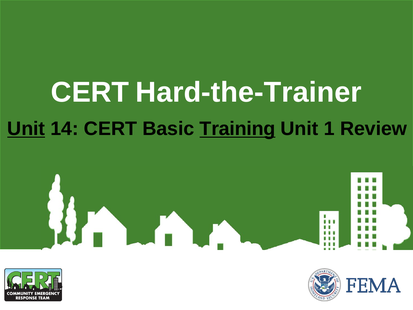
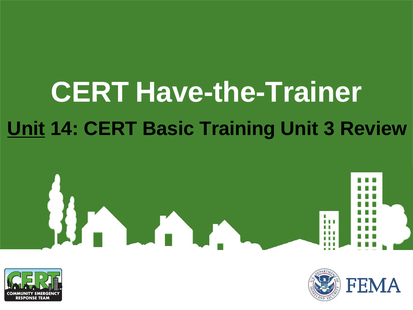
Hard-the-Trainer: Hard-the-Trainer -> Have-the-Trainer
Training underline: present -> none
1: 1 -> 3
